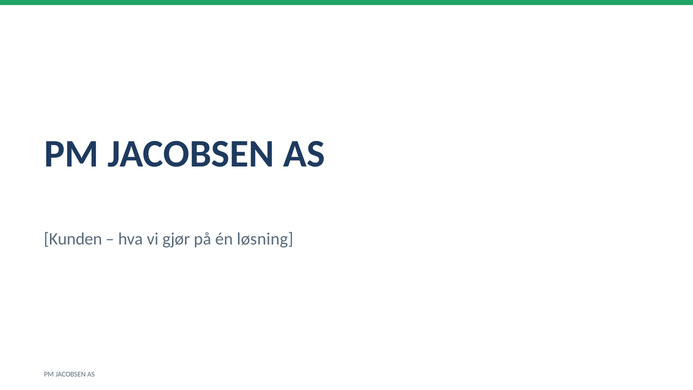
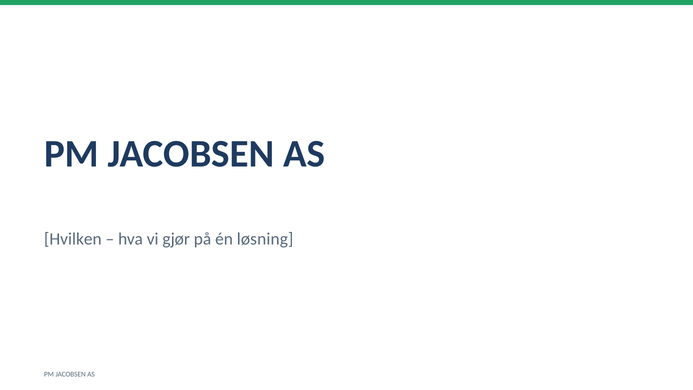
Kunden: Kunden -> Hvilken
